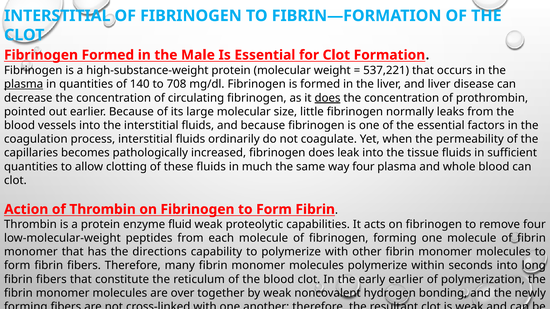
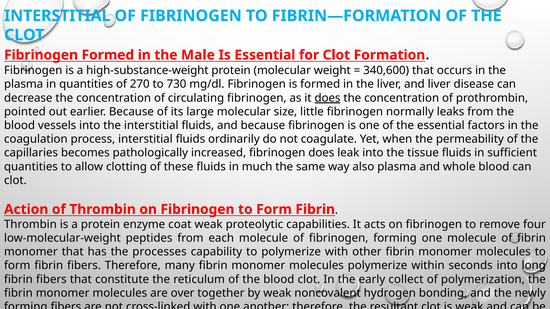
537,221: 537,221 -> 340,600
plasma at (24, 84) underline: present -> none
140: 140 -> 270
708: 708 -> 730
way four: four -> also
fluid: fluid -> coat
directions: directions -> processes
early earlier: earlier -> collect
